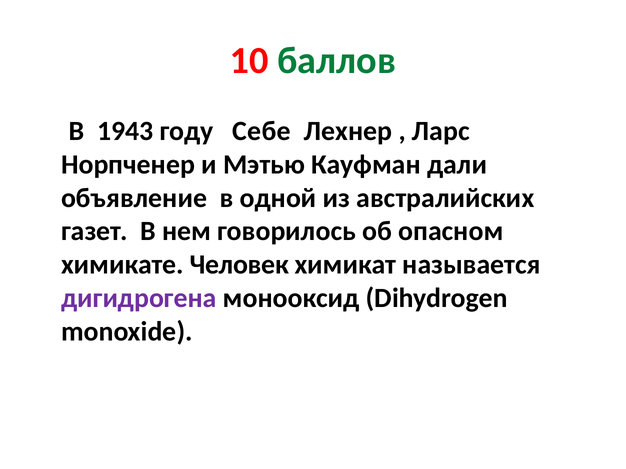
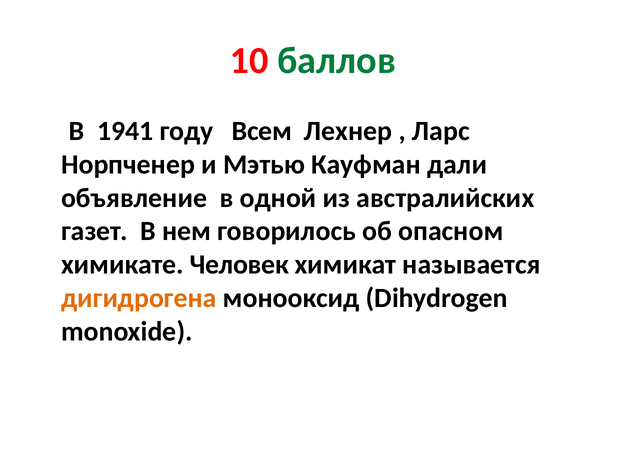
1943: 1943 -> 1941
Себе: Себе -> Всем
дигидрогена colour: purple -> orange
